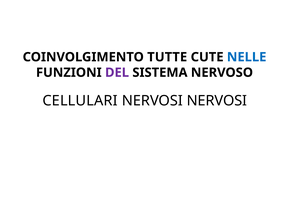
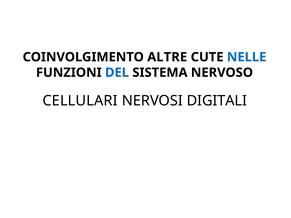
TUTTE: TUTTE -> ALTRE
DEL colour: purple -> blue
NERVOSI NERVOSI: NERVOSI -> DIGITALI
